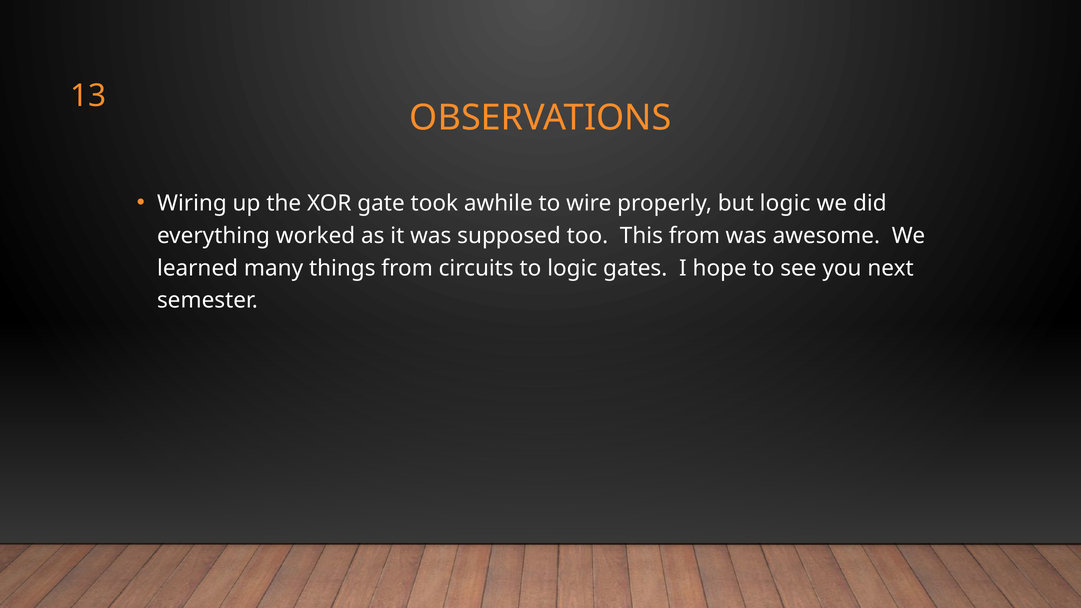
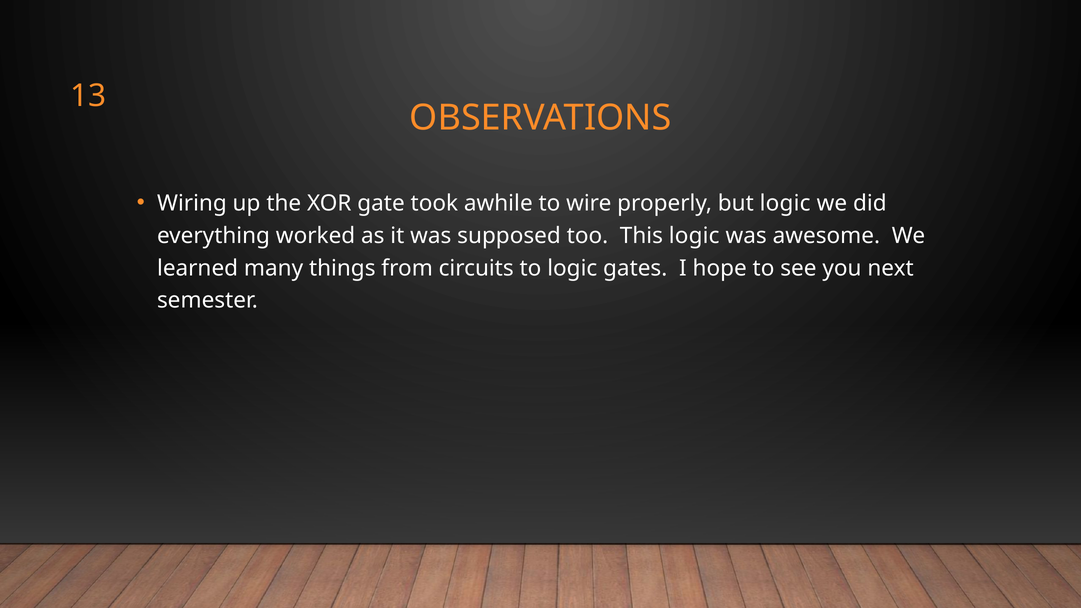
This from: from -> logic
